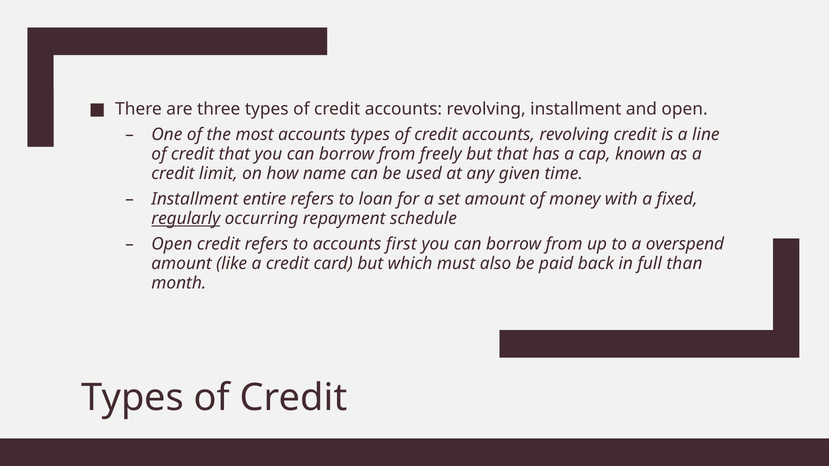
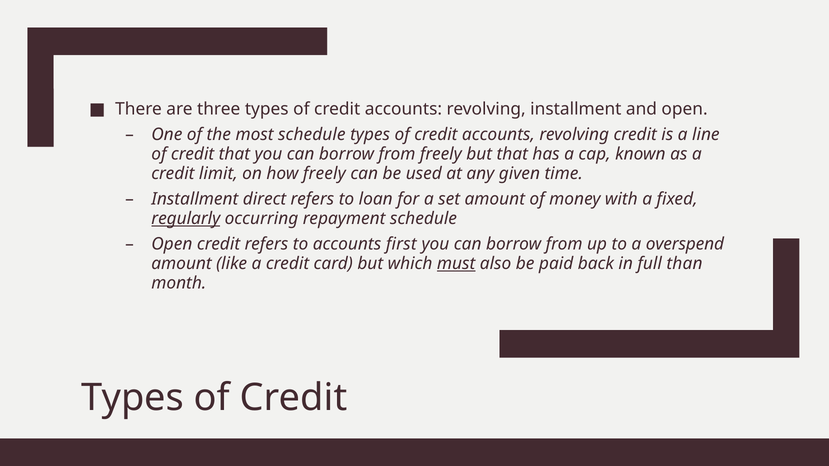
most accounts: accounts -> schedule
how name: name -> freely
entire: entire -> direct
must underline: none -> present
